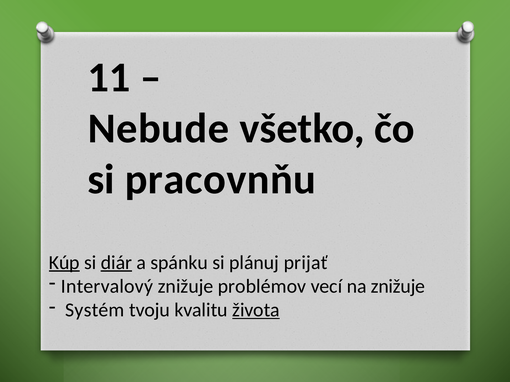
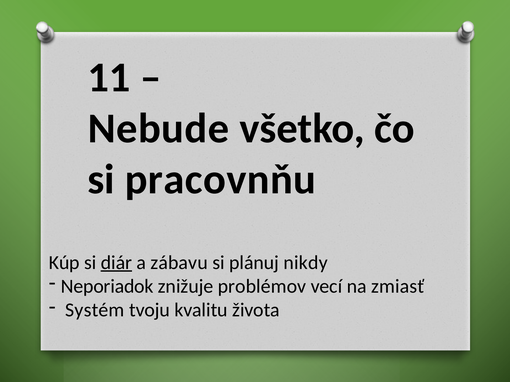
Kúp underline: present -> none
spánku: spánku -> zábavu
prijať: prijať -> nikdy
Intervalový: Intervalový -> Neporiadok
na znižuje: znižuje -> zmiasť
života underline: present -> none
